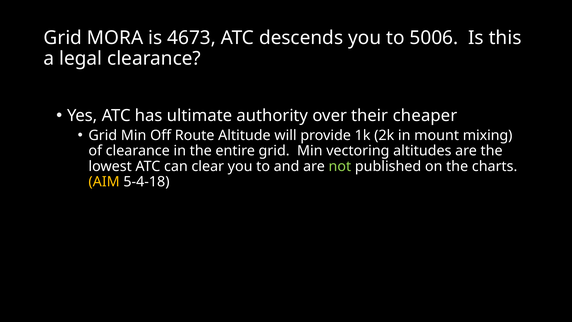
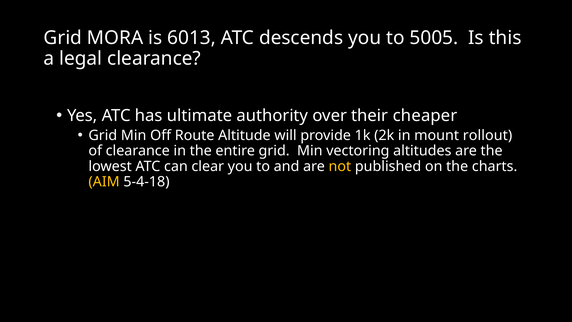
4673: 4673 -> 6013
5006: 5006 -> 5005
mixing: mixing -> rollout
not colour: light green -> yellow
